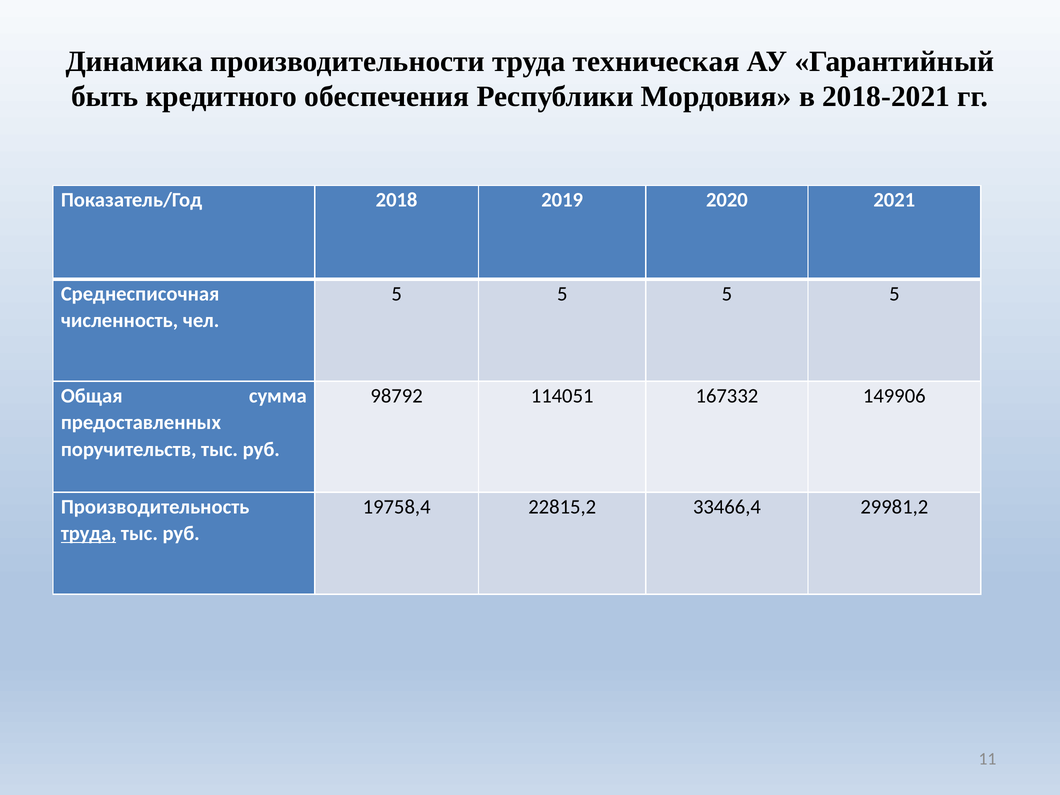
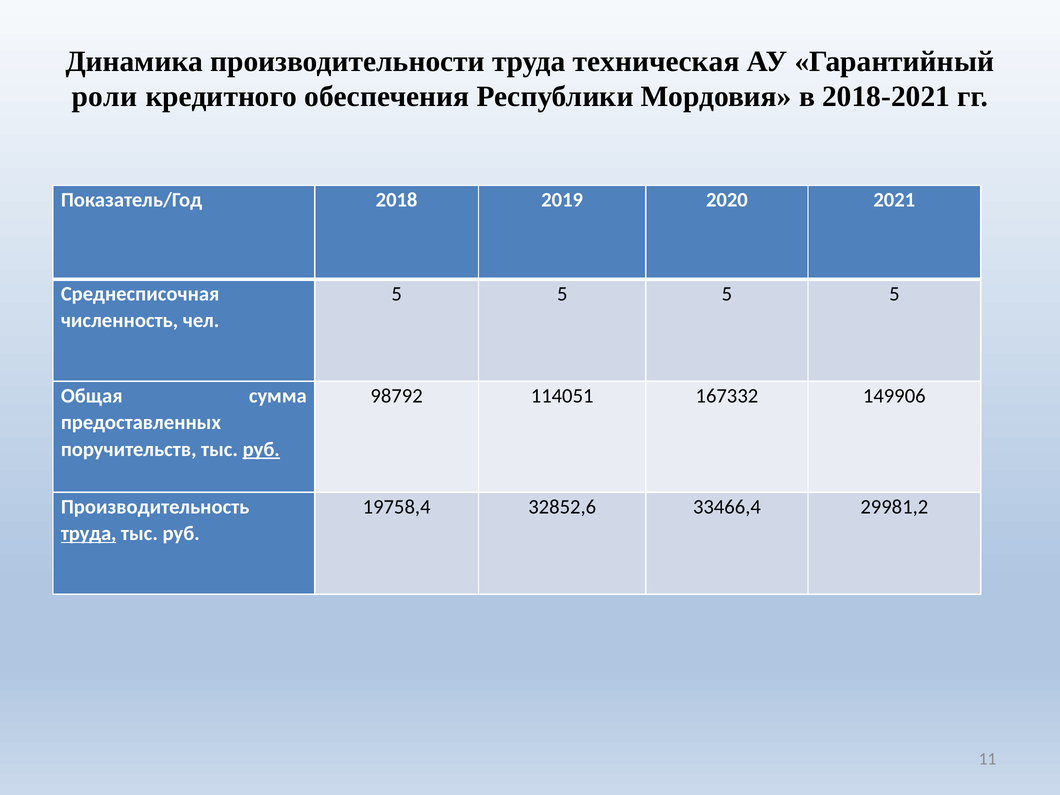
быть: быть -> роли
руб at (261, 449) underline: none -> present
22815,2: 22815,2 -> 32852,6
